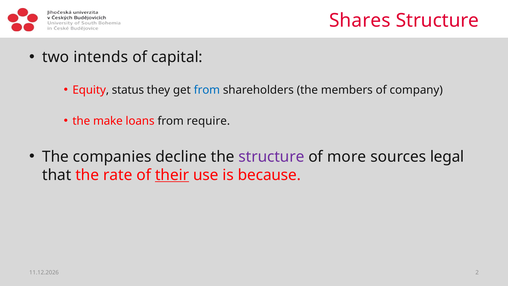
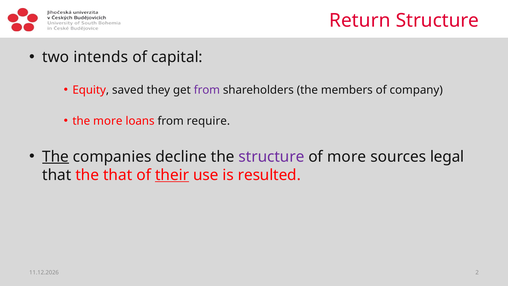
Shares: Shares -> Return
status: status -> saved
from at (207, 90) colour: blue -> purple
the make: make -> more
The at (56, 157) underline: none -> present
the rate: rate -> that
because: because -> resulted
